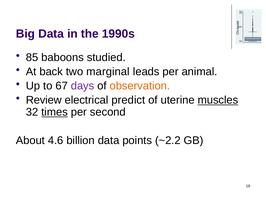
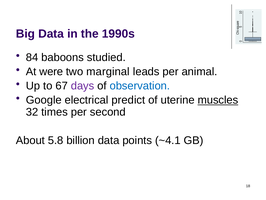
85: 85 -> 84
back: back -> were
observation colour: orange -> blue
Review: Review -> Google
times underline: present -> none
4.6: 4.6 -> 5.8
~2.2: ~2.2 -> ~4.1
